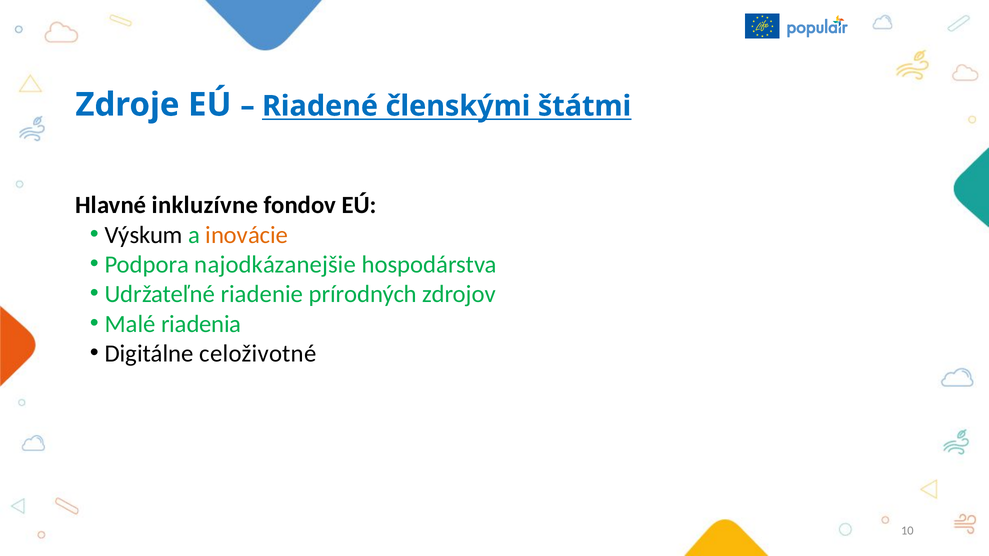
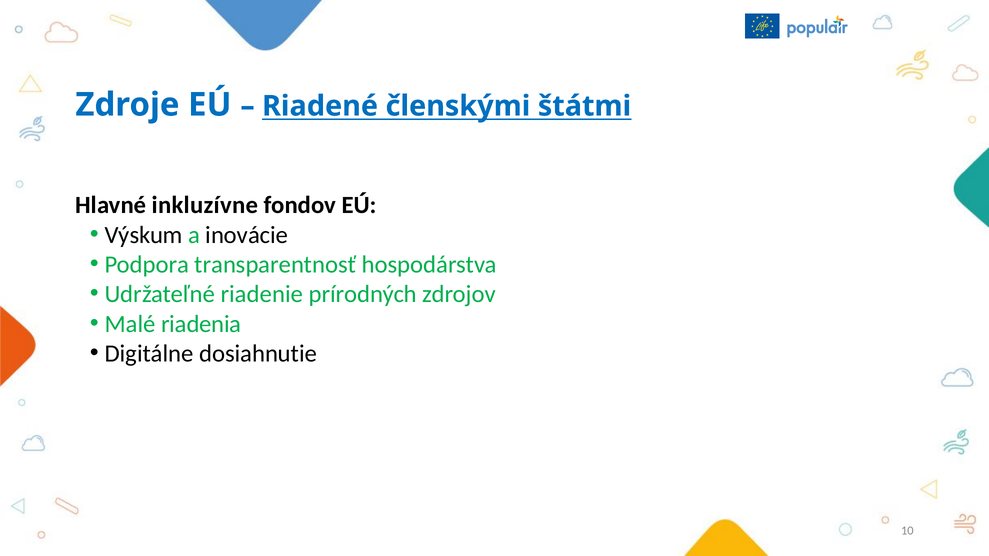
inovácie colour: orange -> black
najodkázanejšie: najodkázanejšie -> transparentnosť
celoživotné: celoživotné -> dosiahnutie
